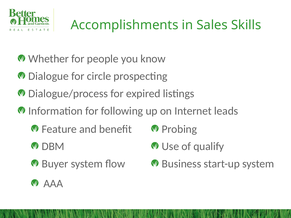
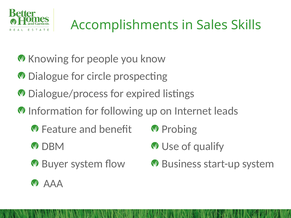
Whether: Whether -> Knowing
